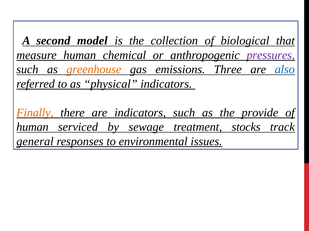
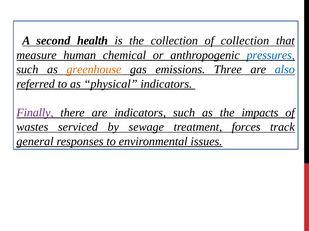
model: model -> health
of biological: biological -> collection
pressures colour: purple -> blue
Finally colour: orange -> purple
provide: provide -> impacts
human at (32, 127): human -> wastes
stocks: stocks -> forces
